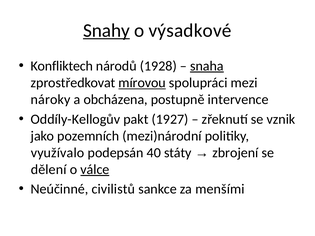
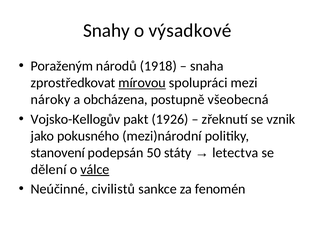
Snahy underline: present -> none
Konfliktech: Konfliktech -> Poraženým
1928: 1928 -> 1918
snaha underline: present -> none
intervence: intervence -> všeobecná
Oddíly-Kellogův: Oddíly-Kellogův -> Vojsko-Kellogův
1927: 1927 -> 1926
pozemních: pozemních -> pokusného
využívalo: využívalo -> stanovení
40: 40 -> 50
zbrojení: zbrojení -> letectva
menšími: menšími -> fenomén
